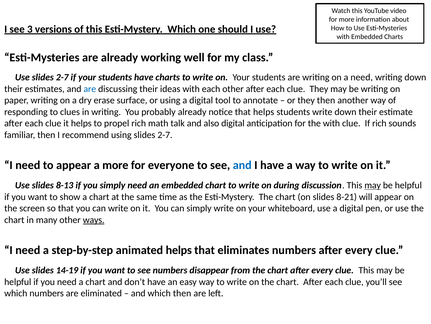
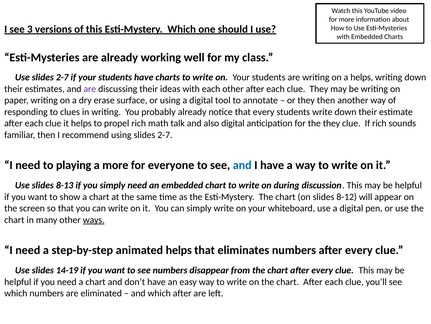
a need: need -> helps
are at (90, 89) colour: blue -> purple
that helps: helps -> every
the with: with -> they
to appear: appear -> playing
may at (373, 185) underline: present -> none
8-21: 8-21 -> 8-12
which then: then -> after
